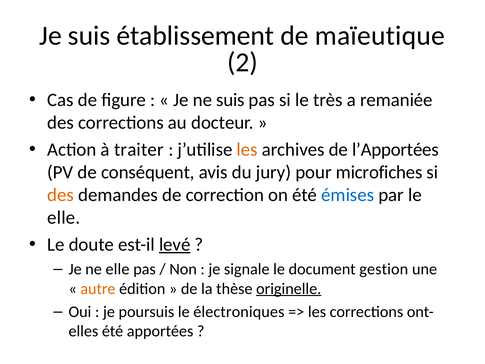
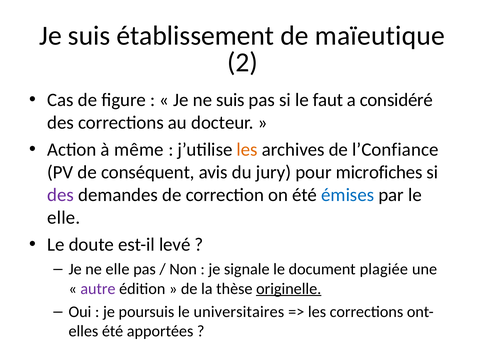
très: très -> faut
remaniée: remaniée -> considéré
traiter: traiter -> même
l’Apportées: l’Apportées -> l’Confiance
des at (61, 195) colour: orange -> purple
levé underline: present -> none
gestion: gestion -> plagiée
autre colour: orange -> purple
électroniques: électroniques -> universitaires
